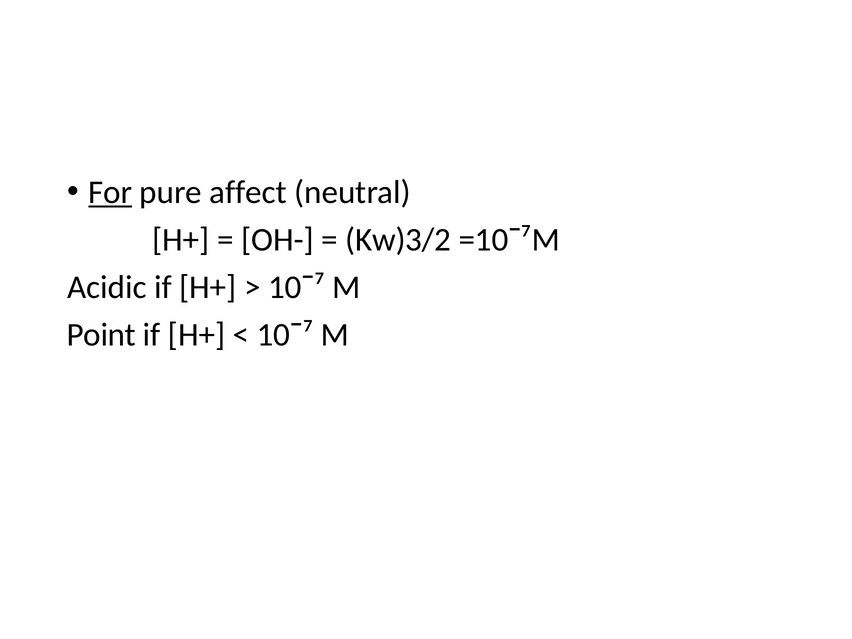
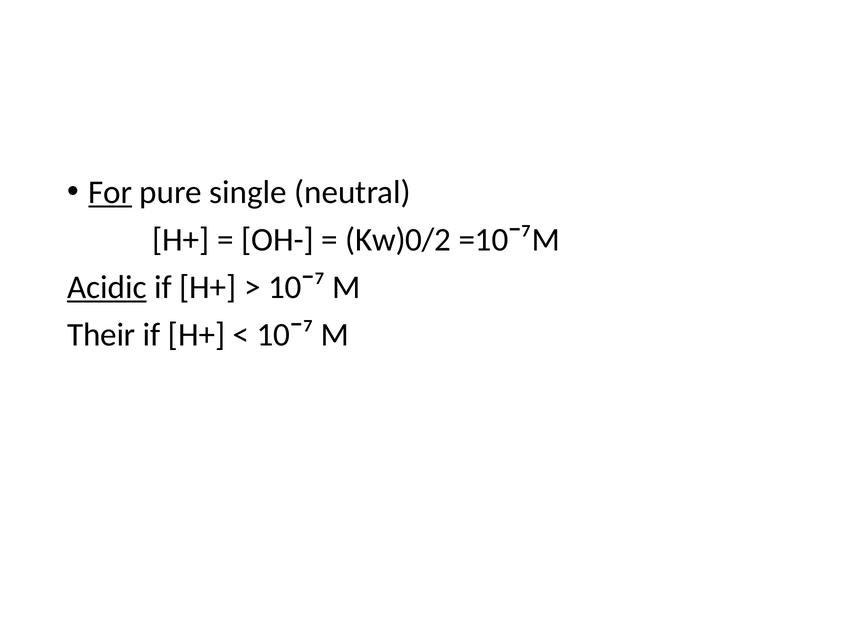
affect: affect -> single
Kw)3/2: Kw)3/2 -> Kw)0/2
Acidic underline: none -> present
Point: Point -> Their
